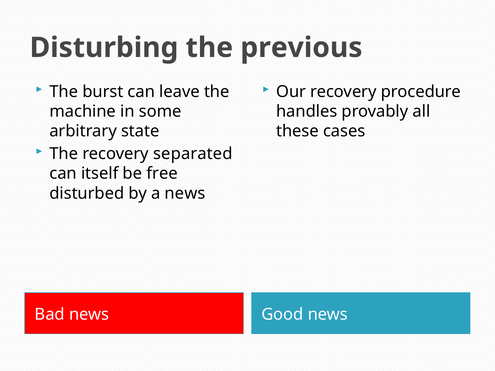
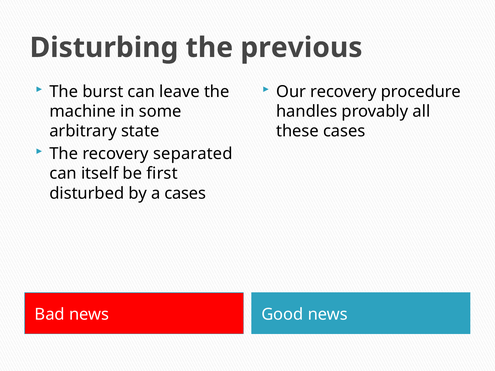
free: free -> first
a news: news -> cases
